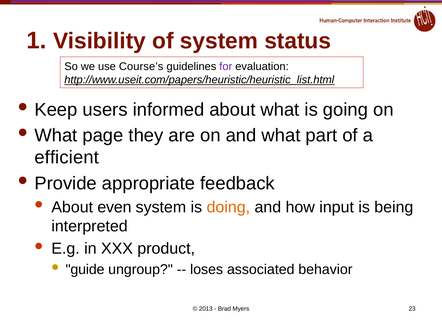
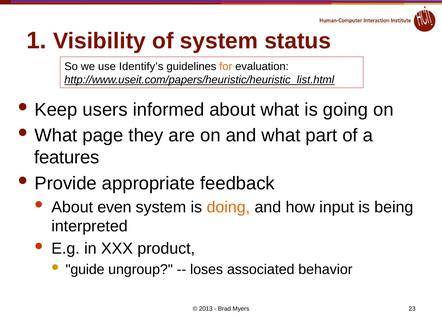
Course’s: Course’s -> Identify’s
for colour: purple -> orange
efficient: efficient -> features
